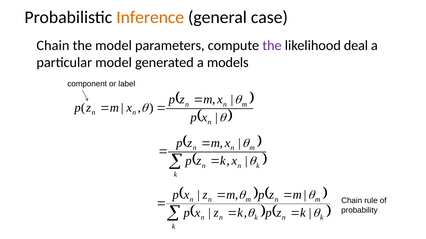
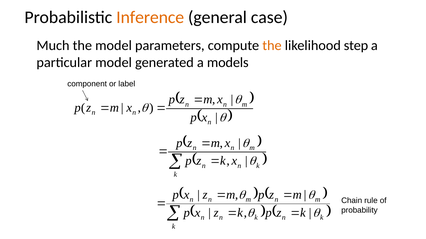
Chain at (53, 46): Chain -> Much
the at (272, 46) colour: purple -> orange
deal: deal -> step
